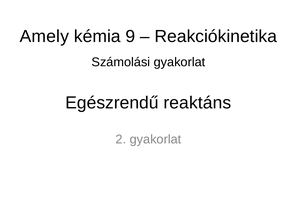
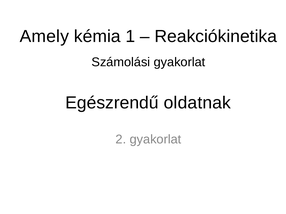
9: 9 -> 1
reaktáns: reaktáns -> oldatnak
